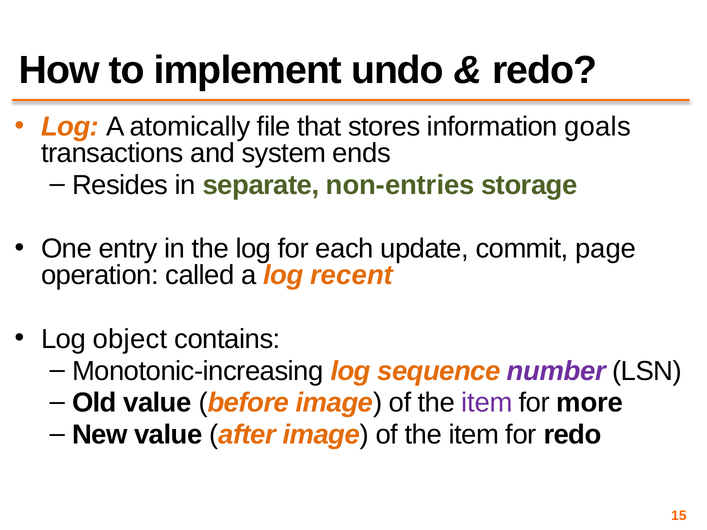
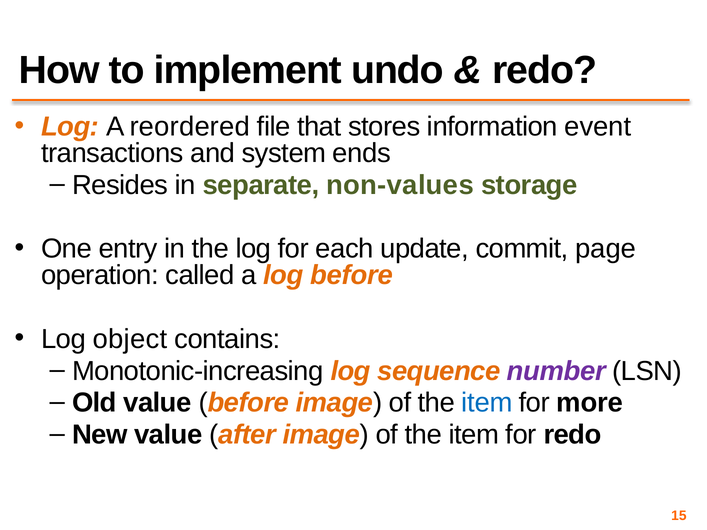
atomically: atomically -> reordered
goals: goals -> event
non-entries: non-entries -> non-values
log recent: recent -> before
item at (487, 403) colour: purple -> blue
